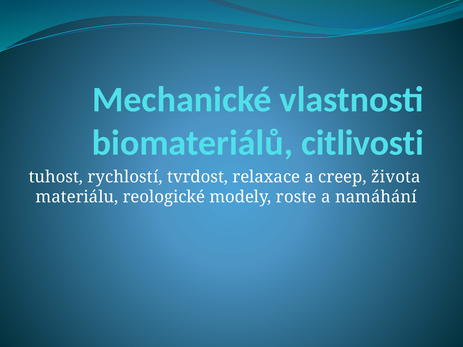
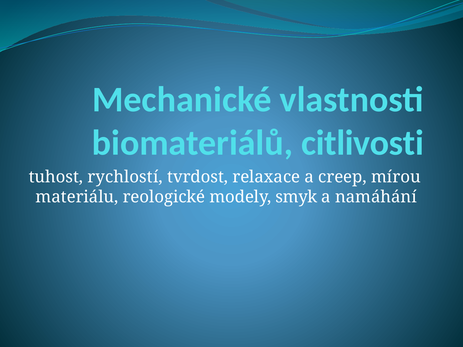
života: života -> mírou
roste: roste -> smyk
